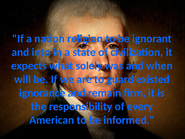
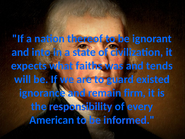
religion: religion -> thereof
solely: solely -> faiths
when: when -> tends
